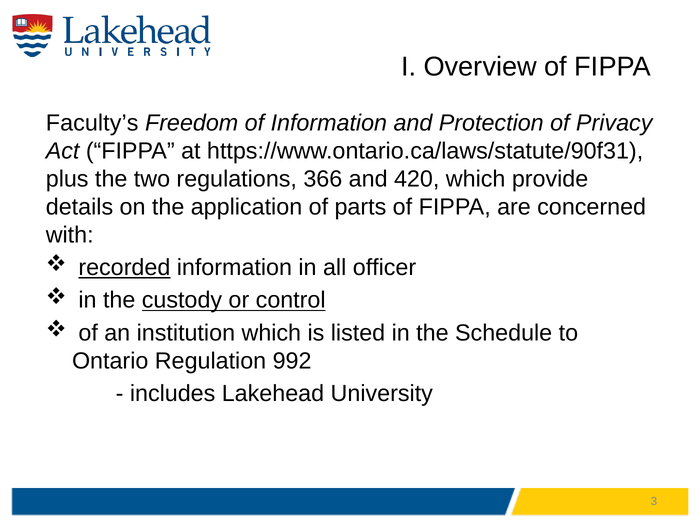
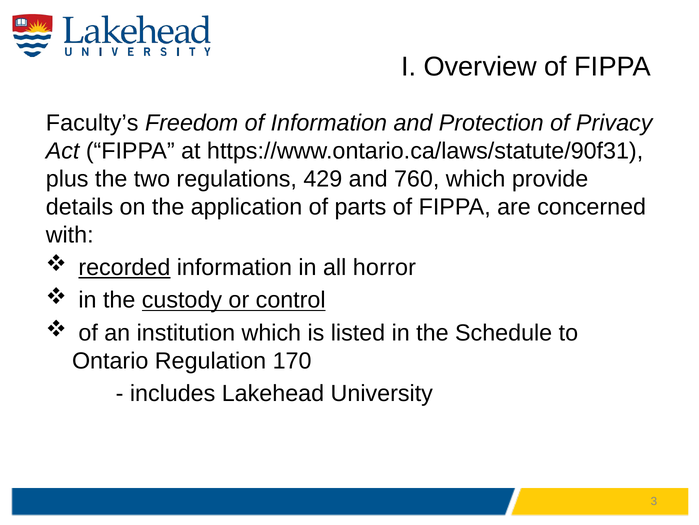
366: 366 -> 429
420: 420 -> 760
officer: officer -> horror
992: 992 -> 170
